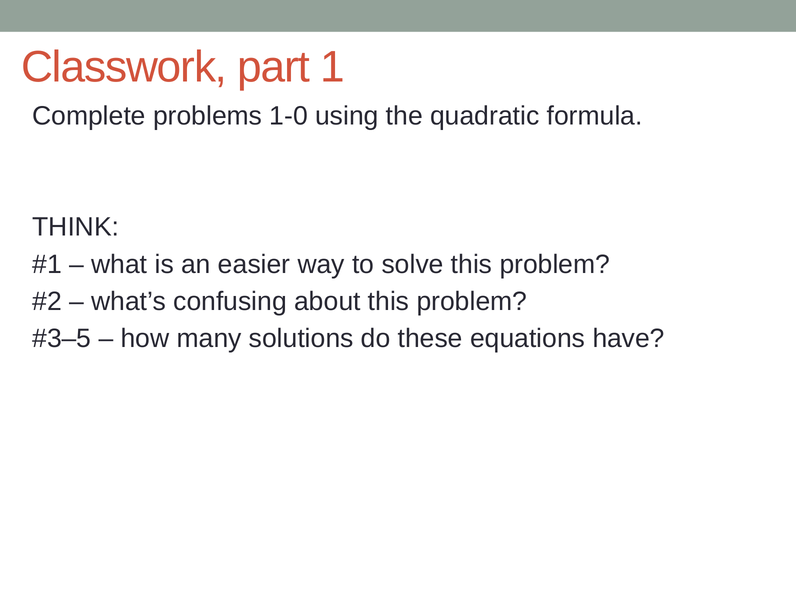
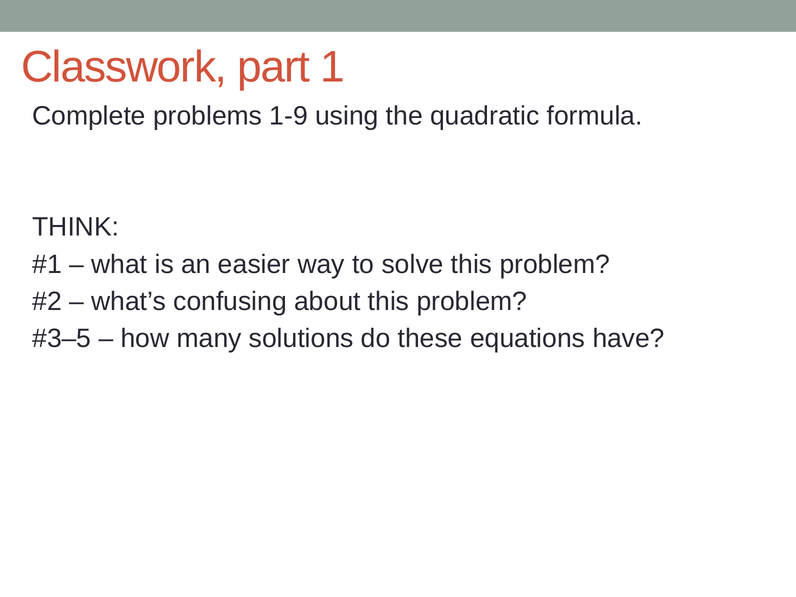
1-0: 1-0 -> 1-9
